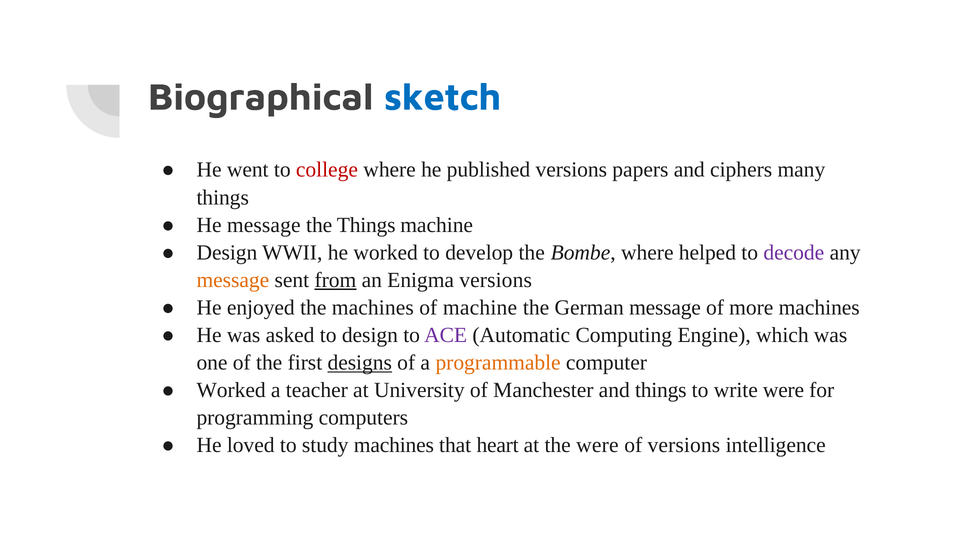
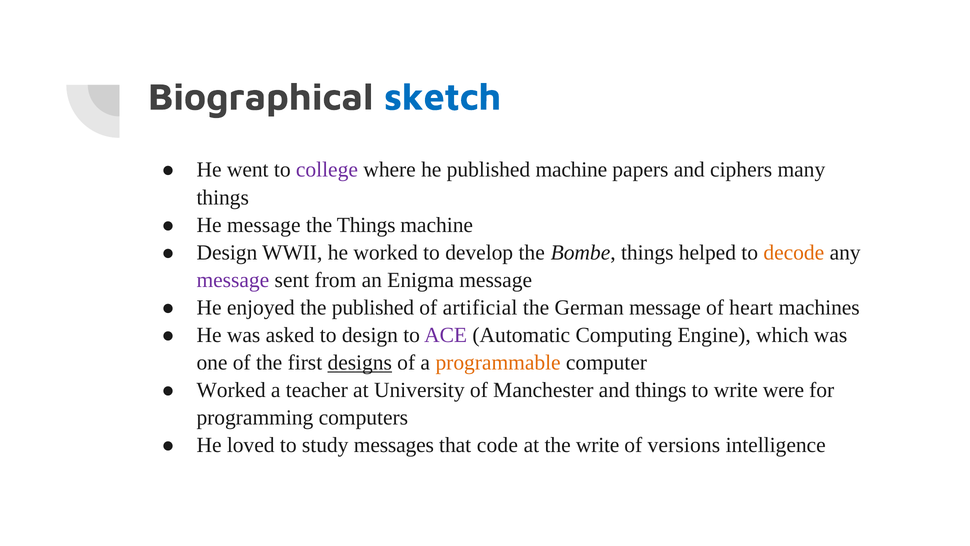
college colour: red -> purple
published versions: versions -> machine
Bombe where: where -> things
decode colour: purple -> orange
message at (233, 280) colour: orange -> purple
from underline: present -> none
Enigma versions: versions -> message
the machines: machines -> published
of machine: machine -> artificial
more: more -> heart
study machines: machines -> messages
heart: heart -> code
the were: were -> write
